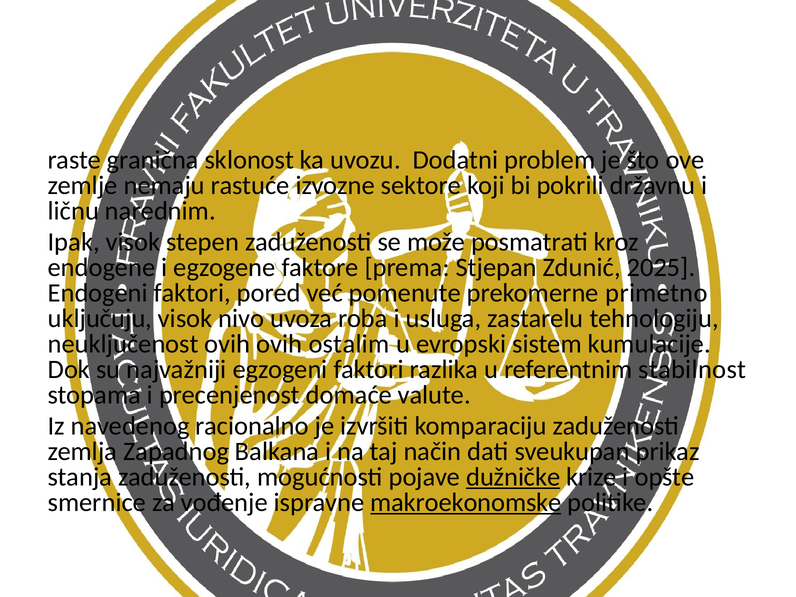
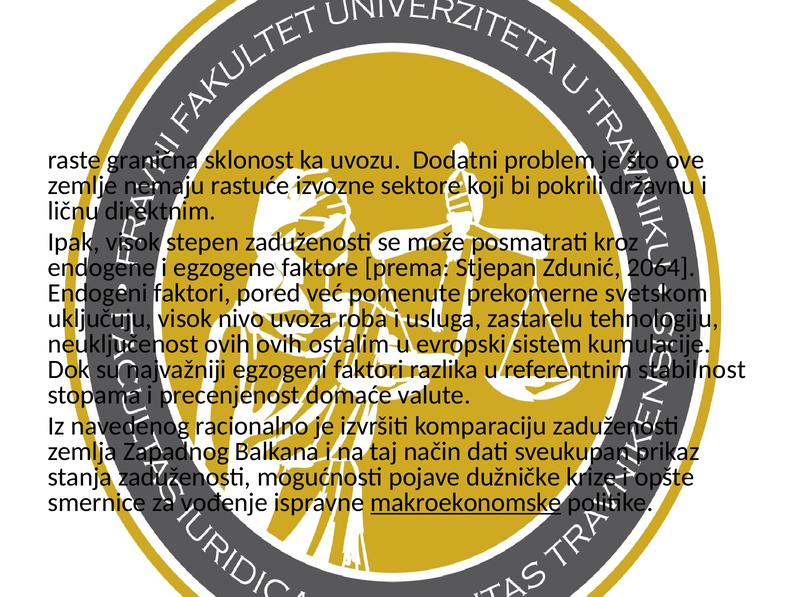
narednim: narednim -> direktnim
2025: 2025 -> 2064
primetno: primetno -> svetskom
dužničke underline: present -> none
